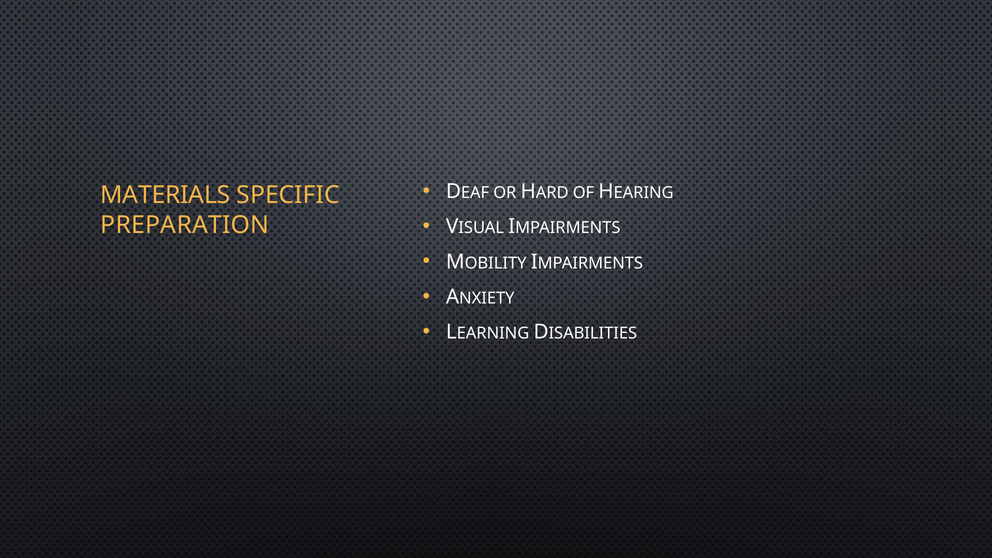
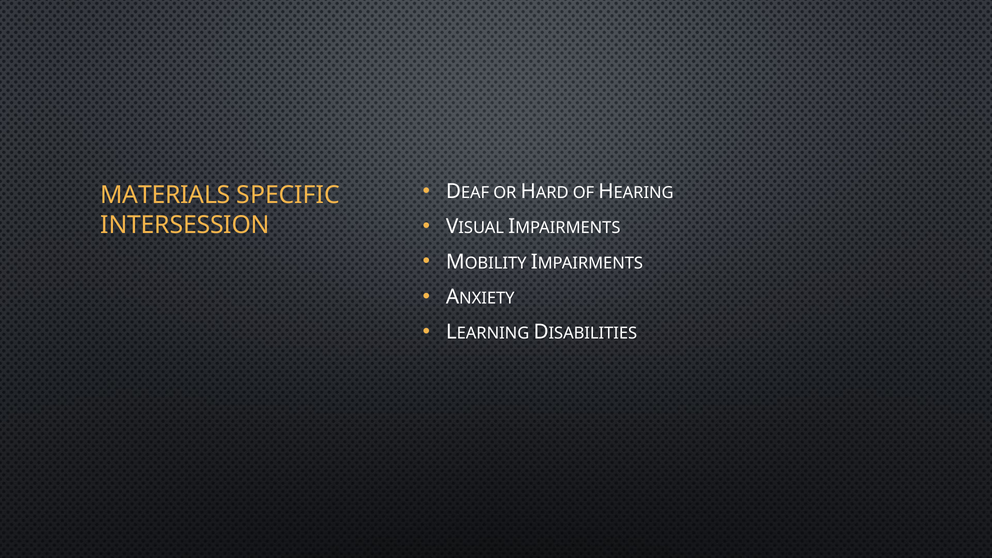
PREPARATION: PREPARATION -> INTERSESSION
